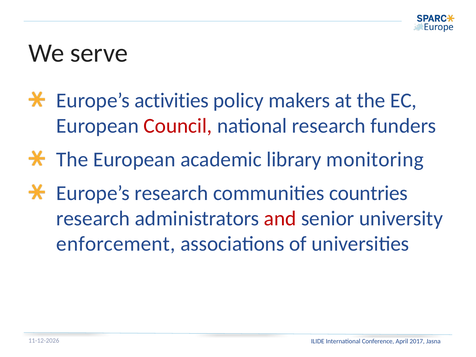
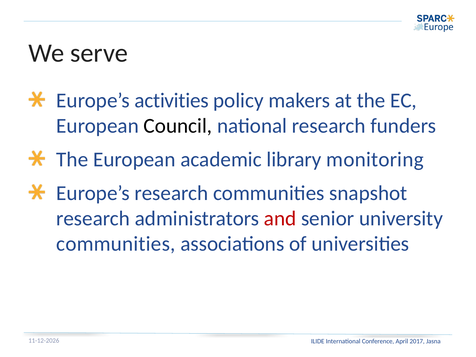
Council colour: red -> black
countries: countries -> snapshot
enforcement at (116, 244): enforcement -> communities
